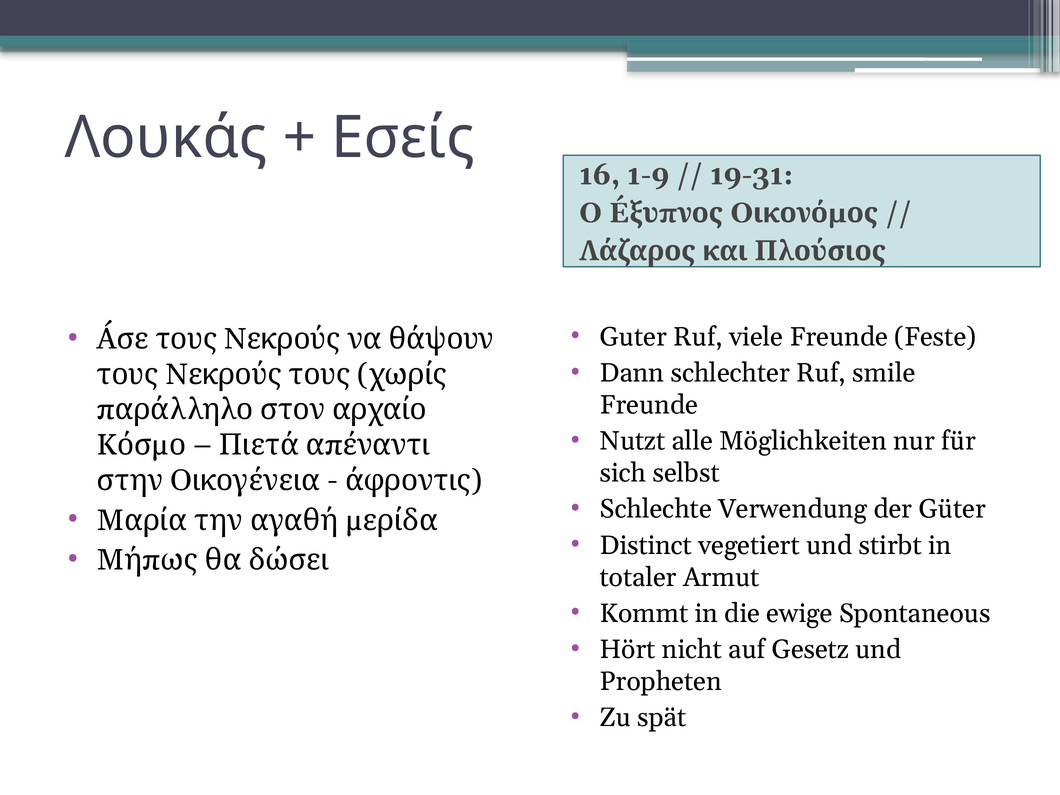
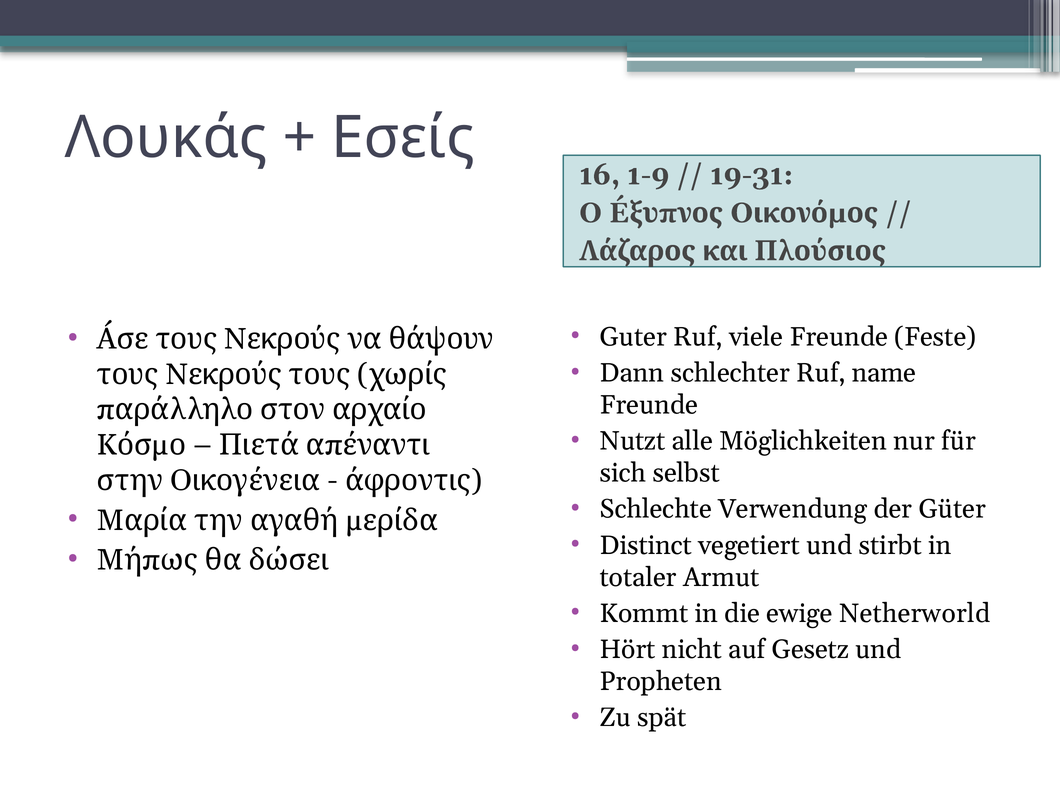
smile: smile -> name
Spontaneous: Spontaneous -> Netherworld
